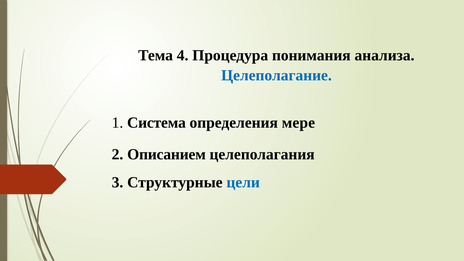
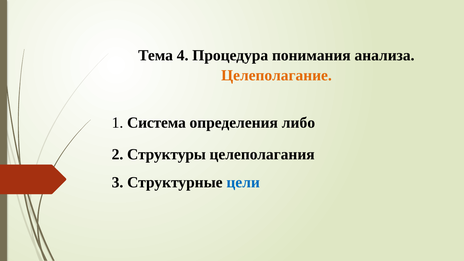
Целеполагание colour: blue -> orange
мере: мере -> либо
Описанием: Описанием -> Структуры
